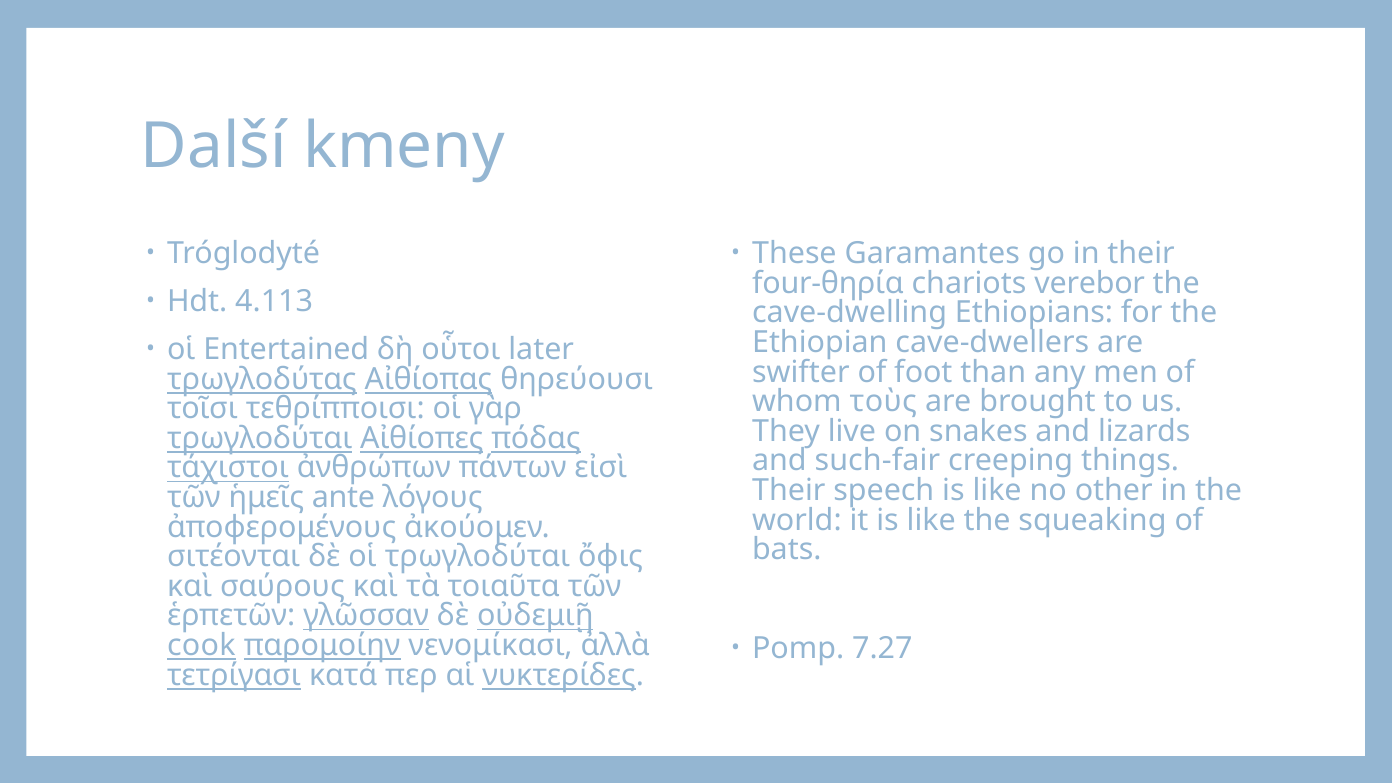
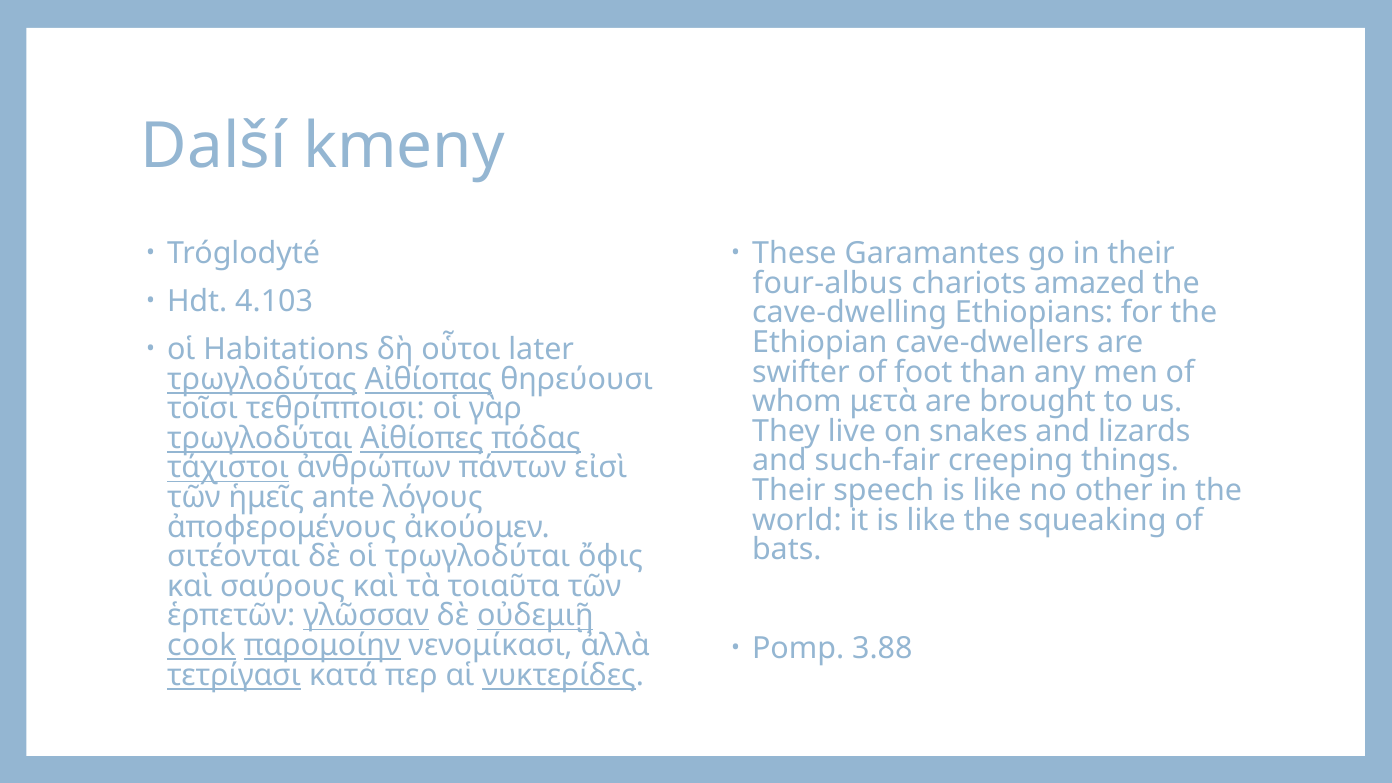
four-θηρία: four-θηρία -> four-albus
verebor: verebor -> amazed
4.113: 4.113 -> 4.103
Entertained: Entertained -> Habitations
τοὺς: τοὺς -> μετὰ
7.27: 7.27 -> 3.88
